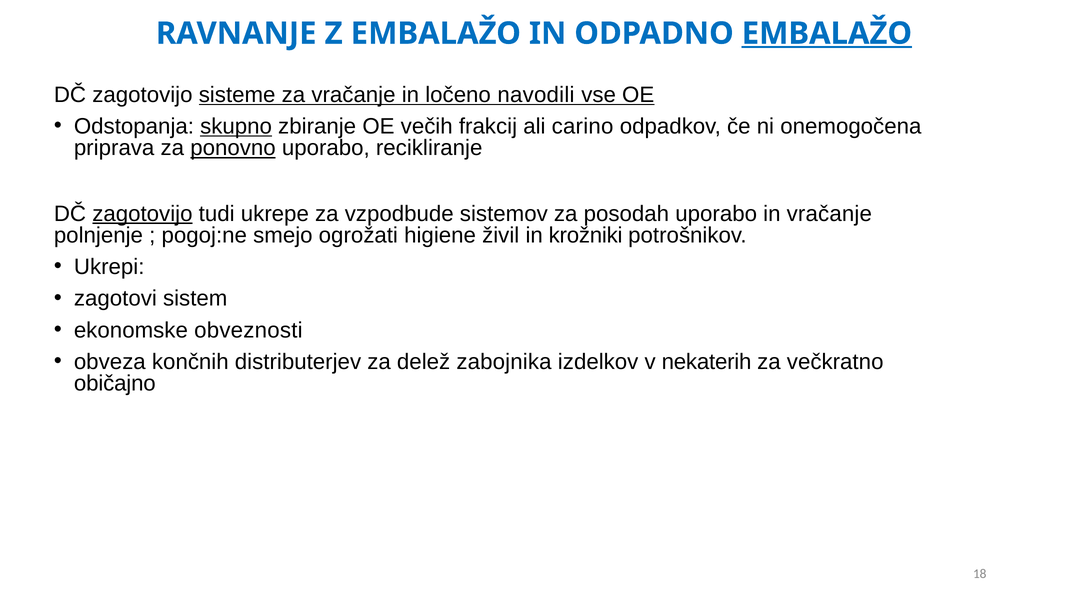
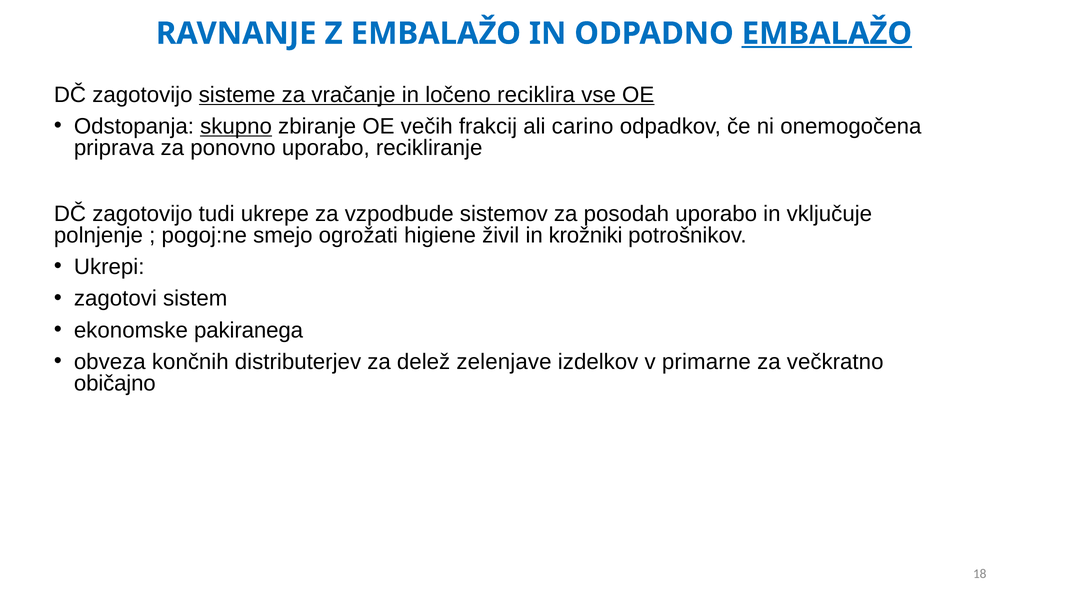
navodili: navodili -> reciklira
ponovno underline: present -> none
zagotovijo at (142, 214) underline: present -> none
in vračanje: vračanje -> vključuje
obveznosti: obveznosti -> pakiranega
zabojnika: zabojnika -> zelenjave
nekaterih: nekaterih -> primarne
